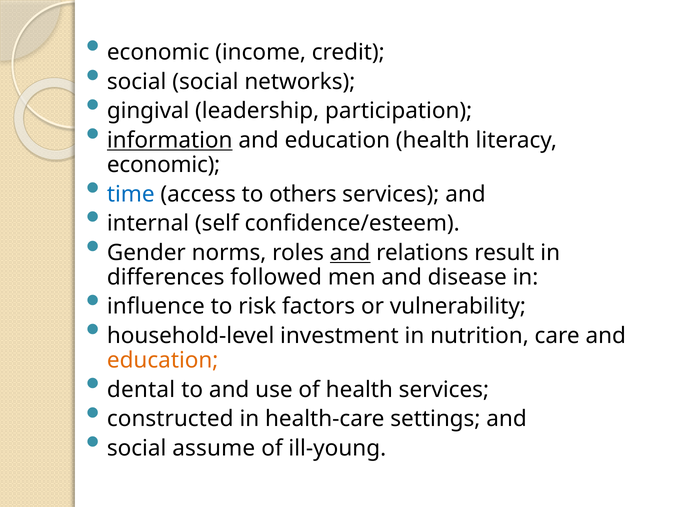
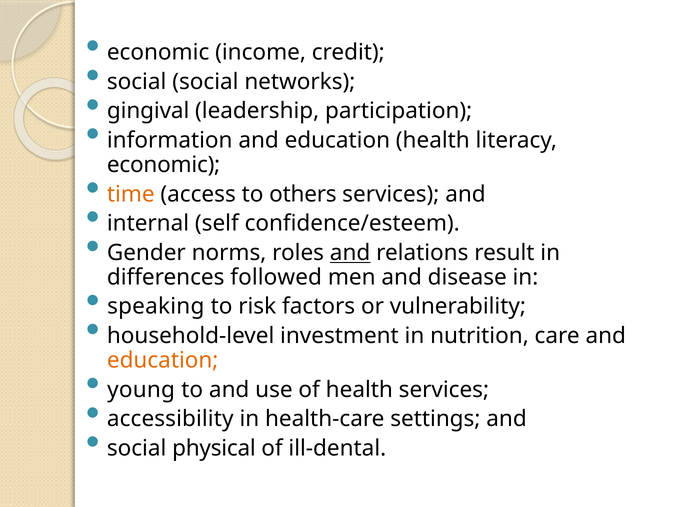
information underline: present -> none
time colour: blue -> orange
influence: influence -> speaking
dental: dental -> young
constructed: constructed -> accessibility
assume: assume -> physical
ill-young: ill-young -> ill-dental
